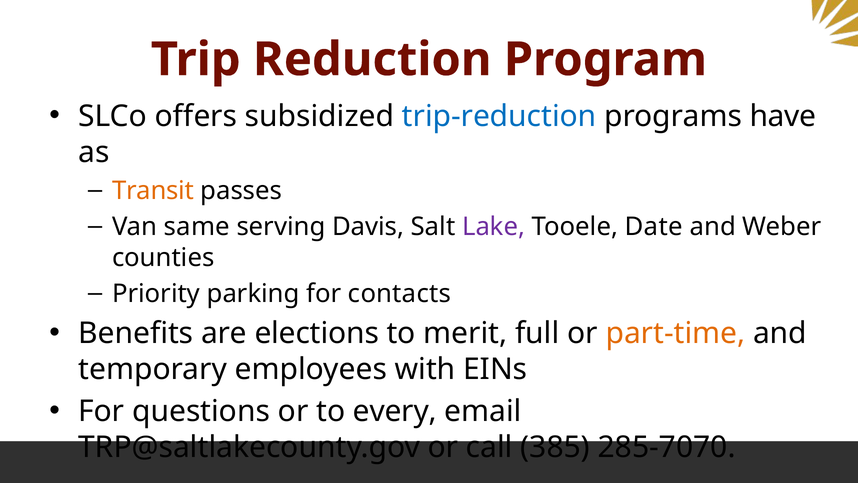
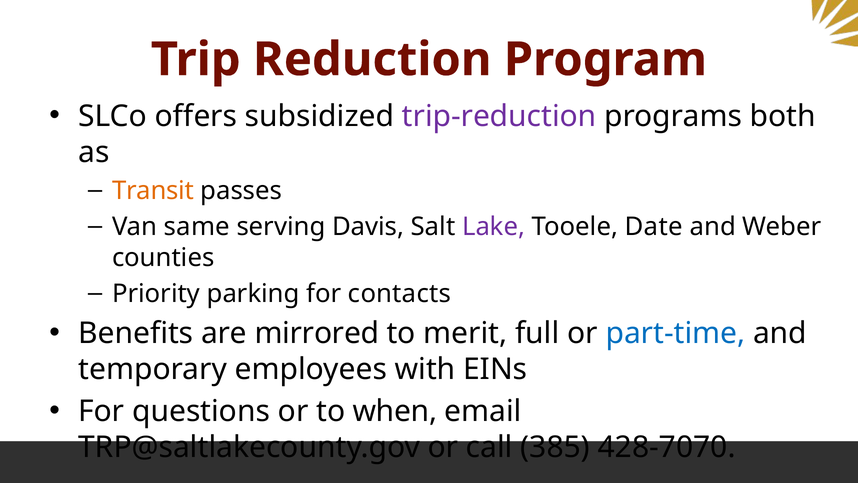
trip-reduction colour: blue -> purple
have: have -> both
elections: elections -> mirrored
part-time colour: orange -> blue
every: every -> when
285-7070: 285-7070 -> 428-7070
